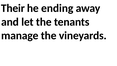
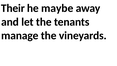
ending: ending -> maybe
